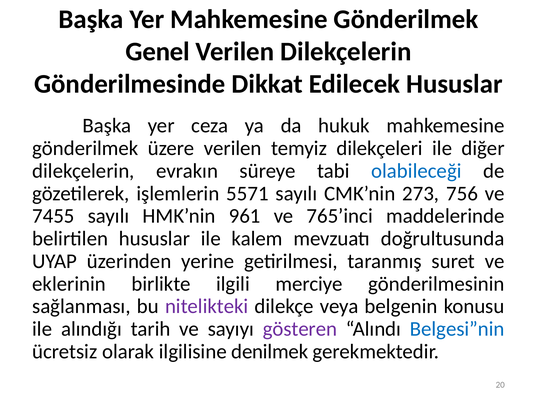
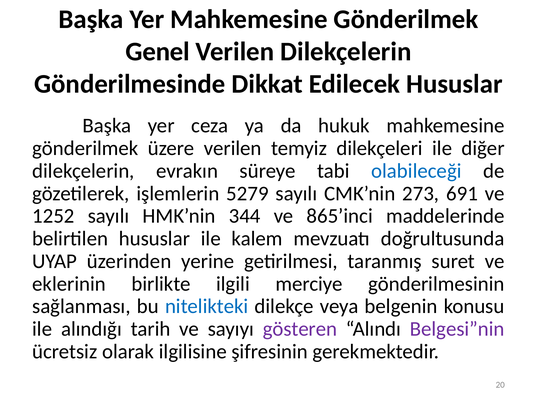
5571: 5571 -> 5279
756: 756 -> 691
7455: 7455 -> 1252
961: 961 -> 344
765’inci: 765’inci -> 865’inci
nitelikteki colour: purple -> blue
Belgesi”nin colour: blue -> purple
denilmek: denilmek -> şifresinin
